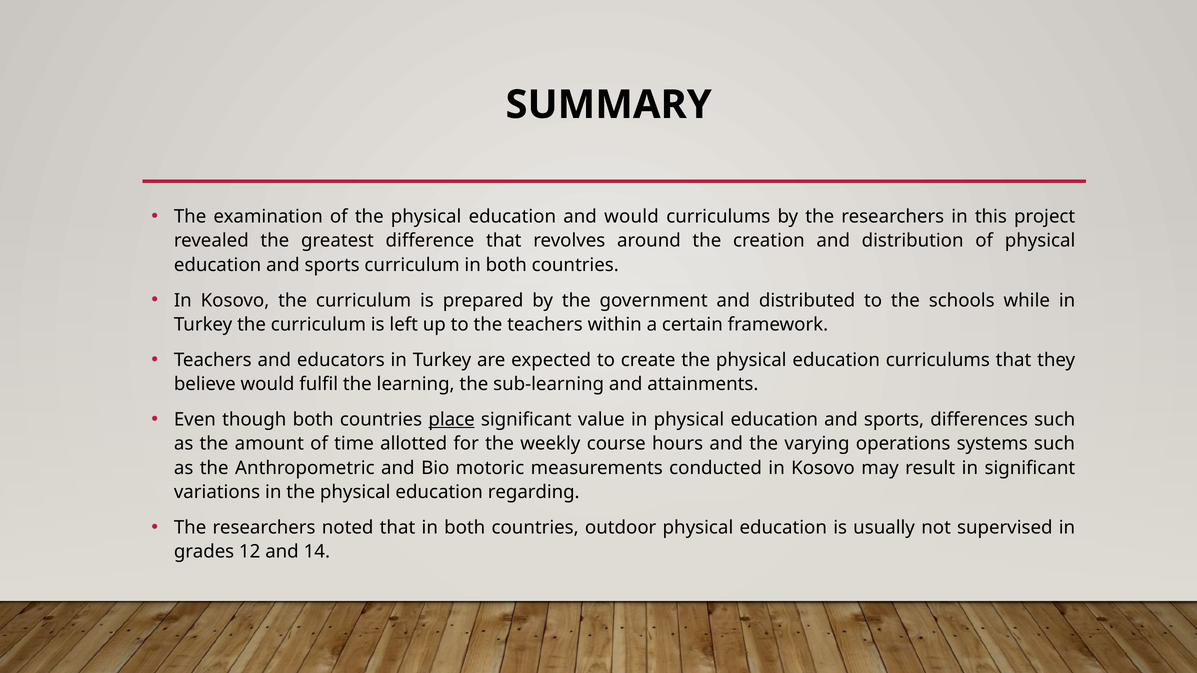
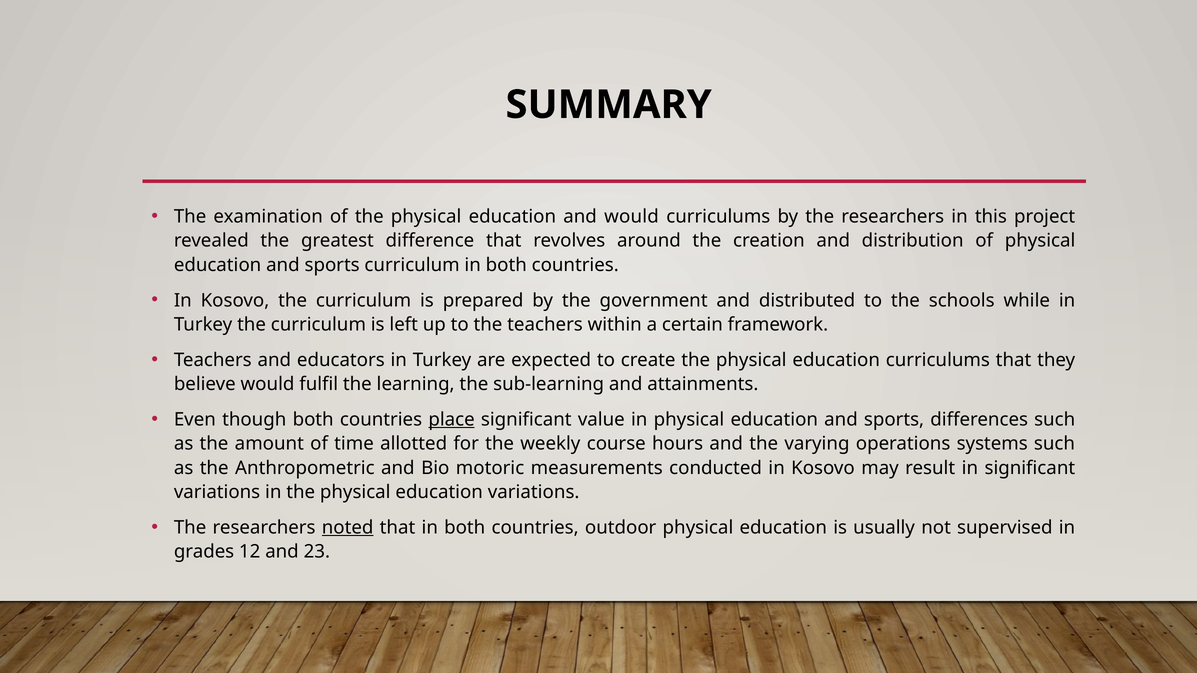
education regarding: regarding -> variations
noted underline: none -> present
14: 14 -> 23
